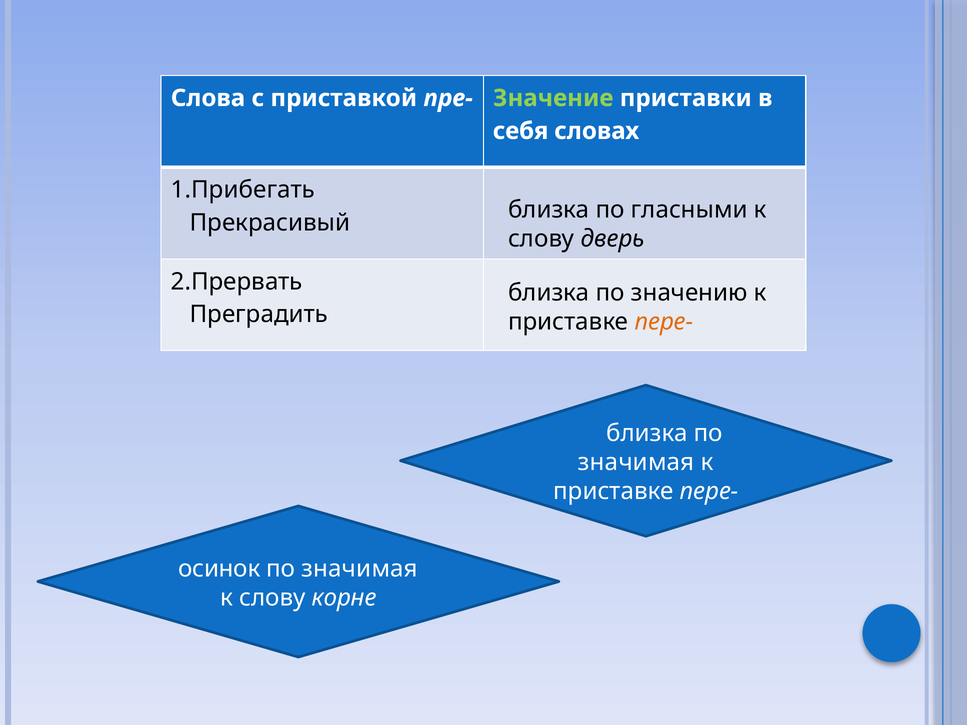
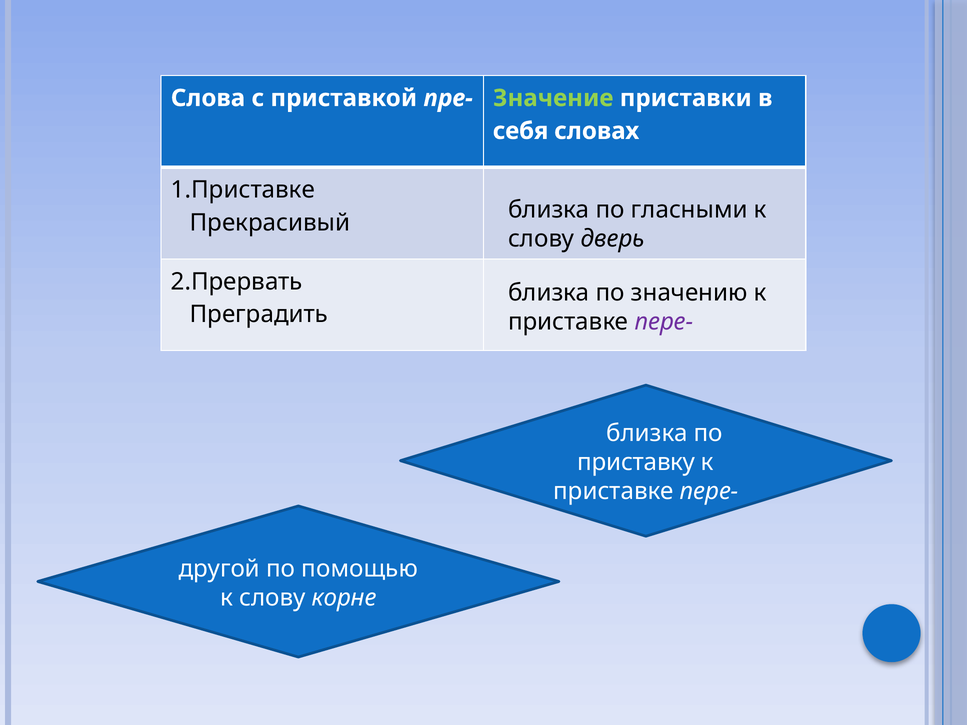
1.Прибегать: 1.Прибегать -> 1.Приставке
пере- at (664, 322) colour: orange -> purple
значимая at (636, 463): значимая -> приставку
осинок: осинок -> другой
значимая at (360, 569): значимая -> помощью
